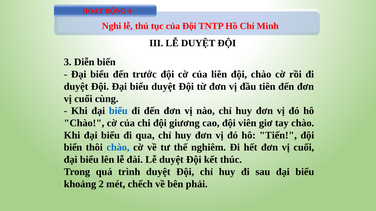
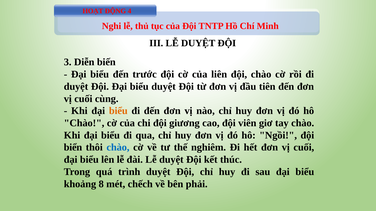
biểu at (118, 111) colour: blue -> orange
Tiến: Tiến -> Ngồi
2: 2 -> 8
